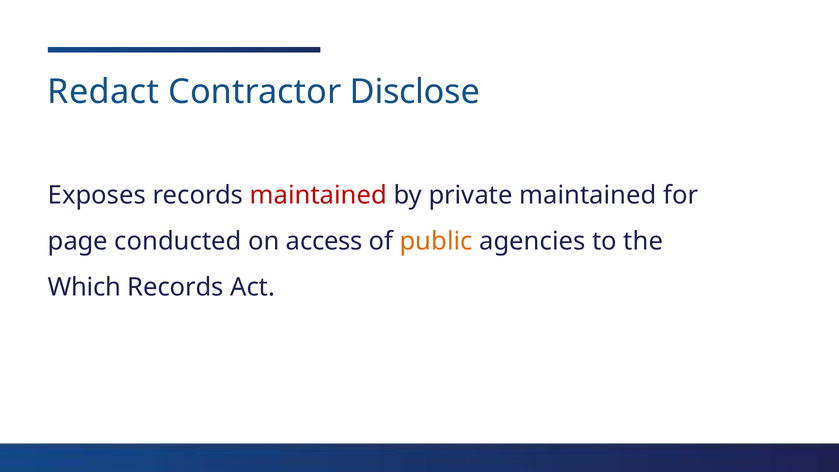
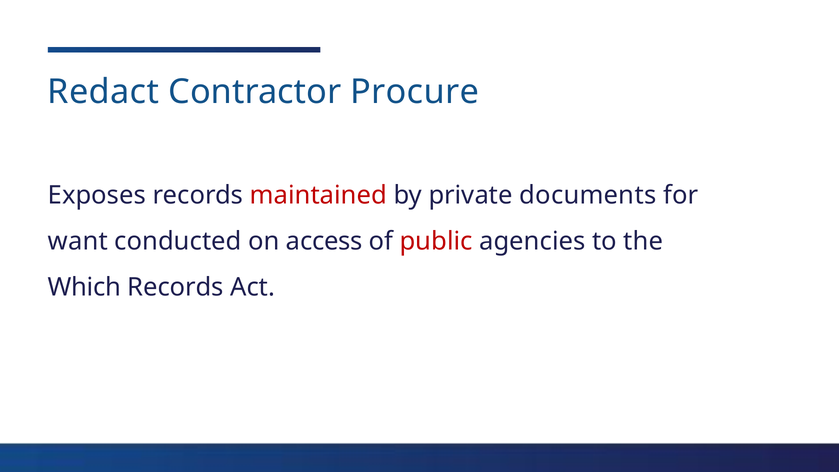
Disclose: Disclose -> Procure
private maintained: maintained -> documents
page: page -> want
public colour: orange -> red
